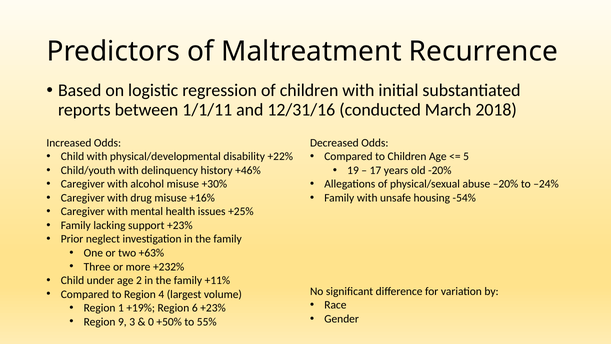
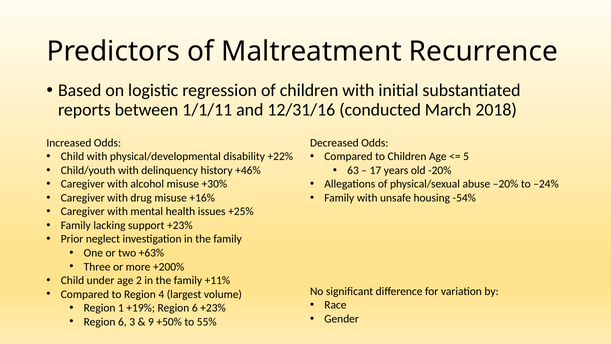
19: 19 -> 63
+232%: +232% -> +200%
9 at (122, 321): 9 -> 6
0: 0 -> 9
